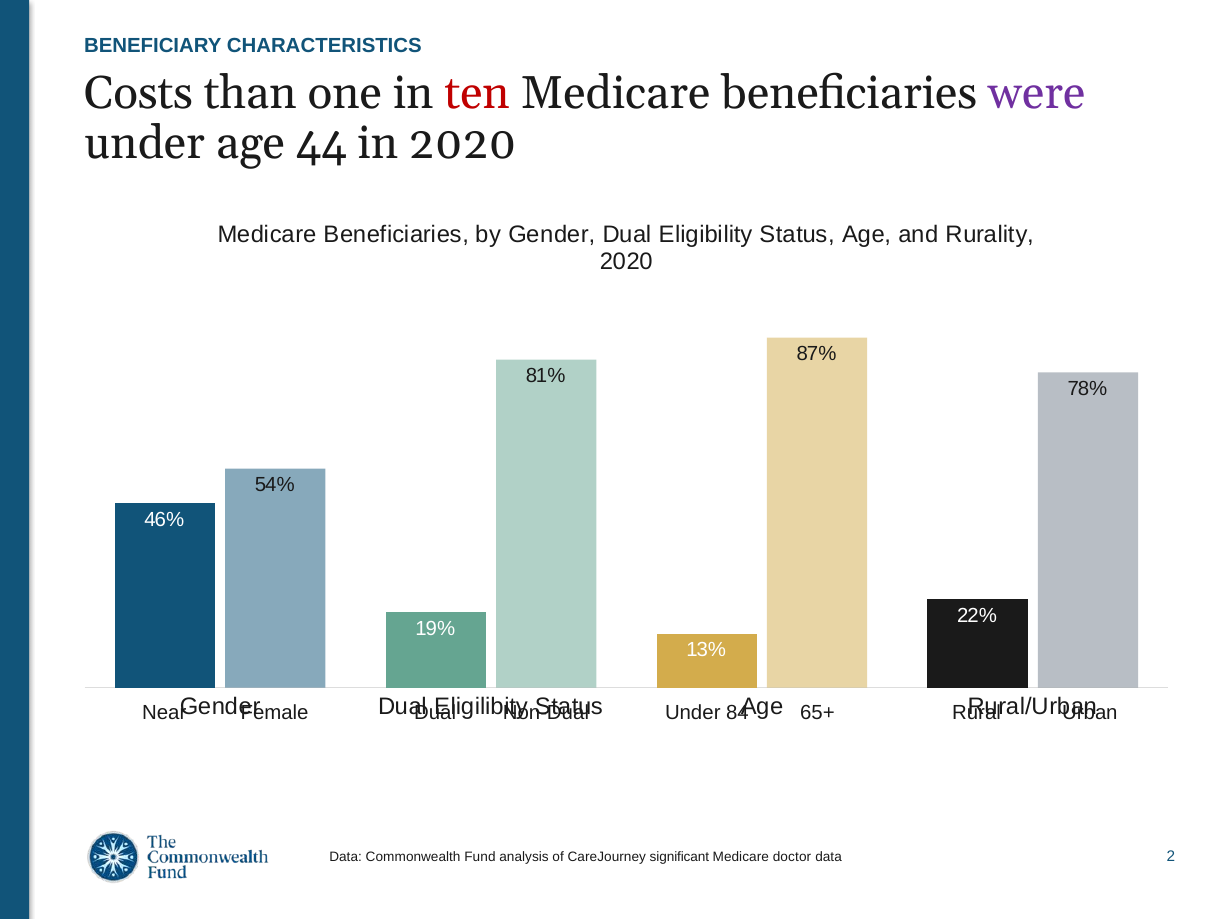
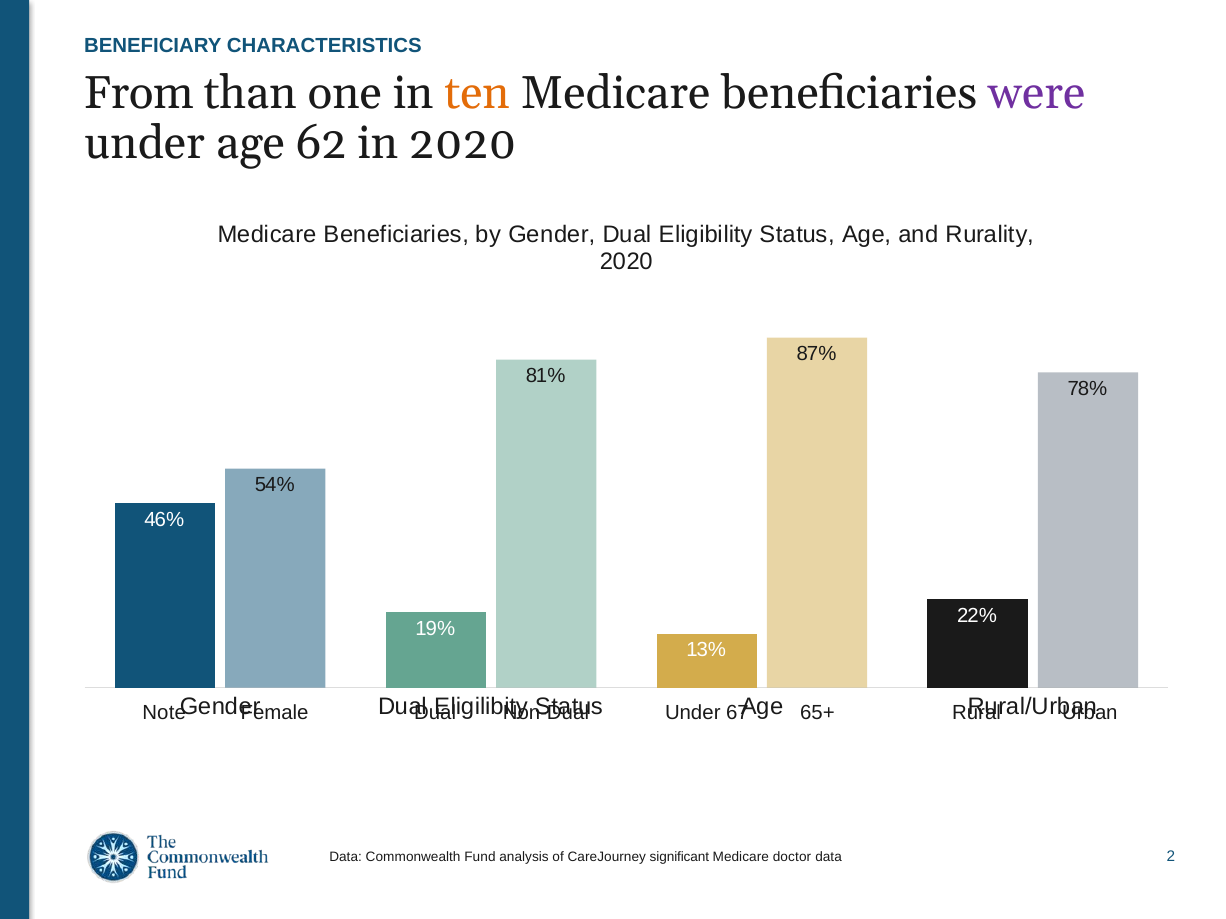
Costs: Costs -> From
ten colour: red -> orange
44: 44 -> 62
Near: Near -> Note
84: 84 -> 67
